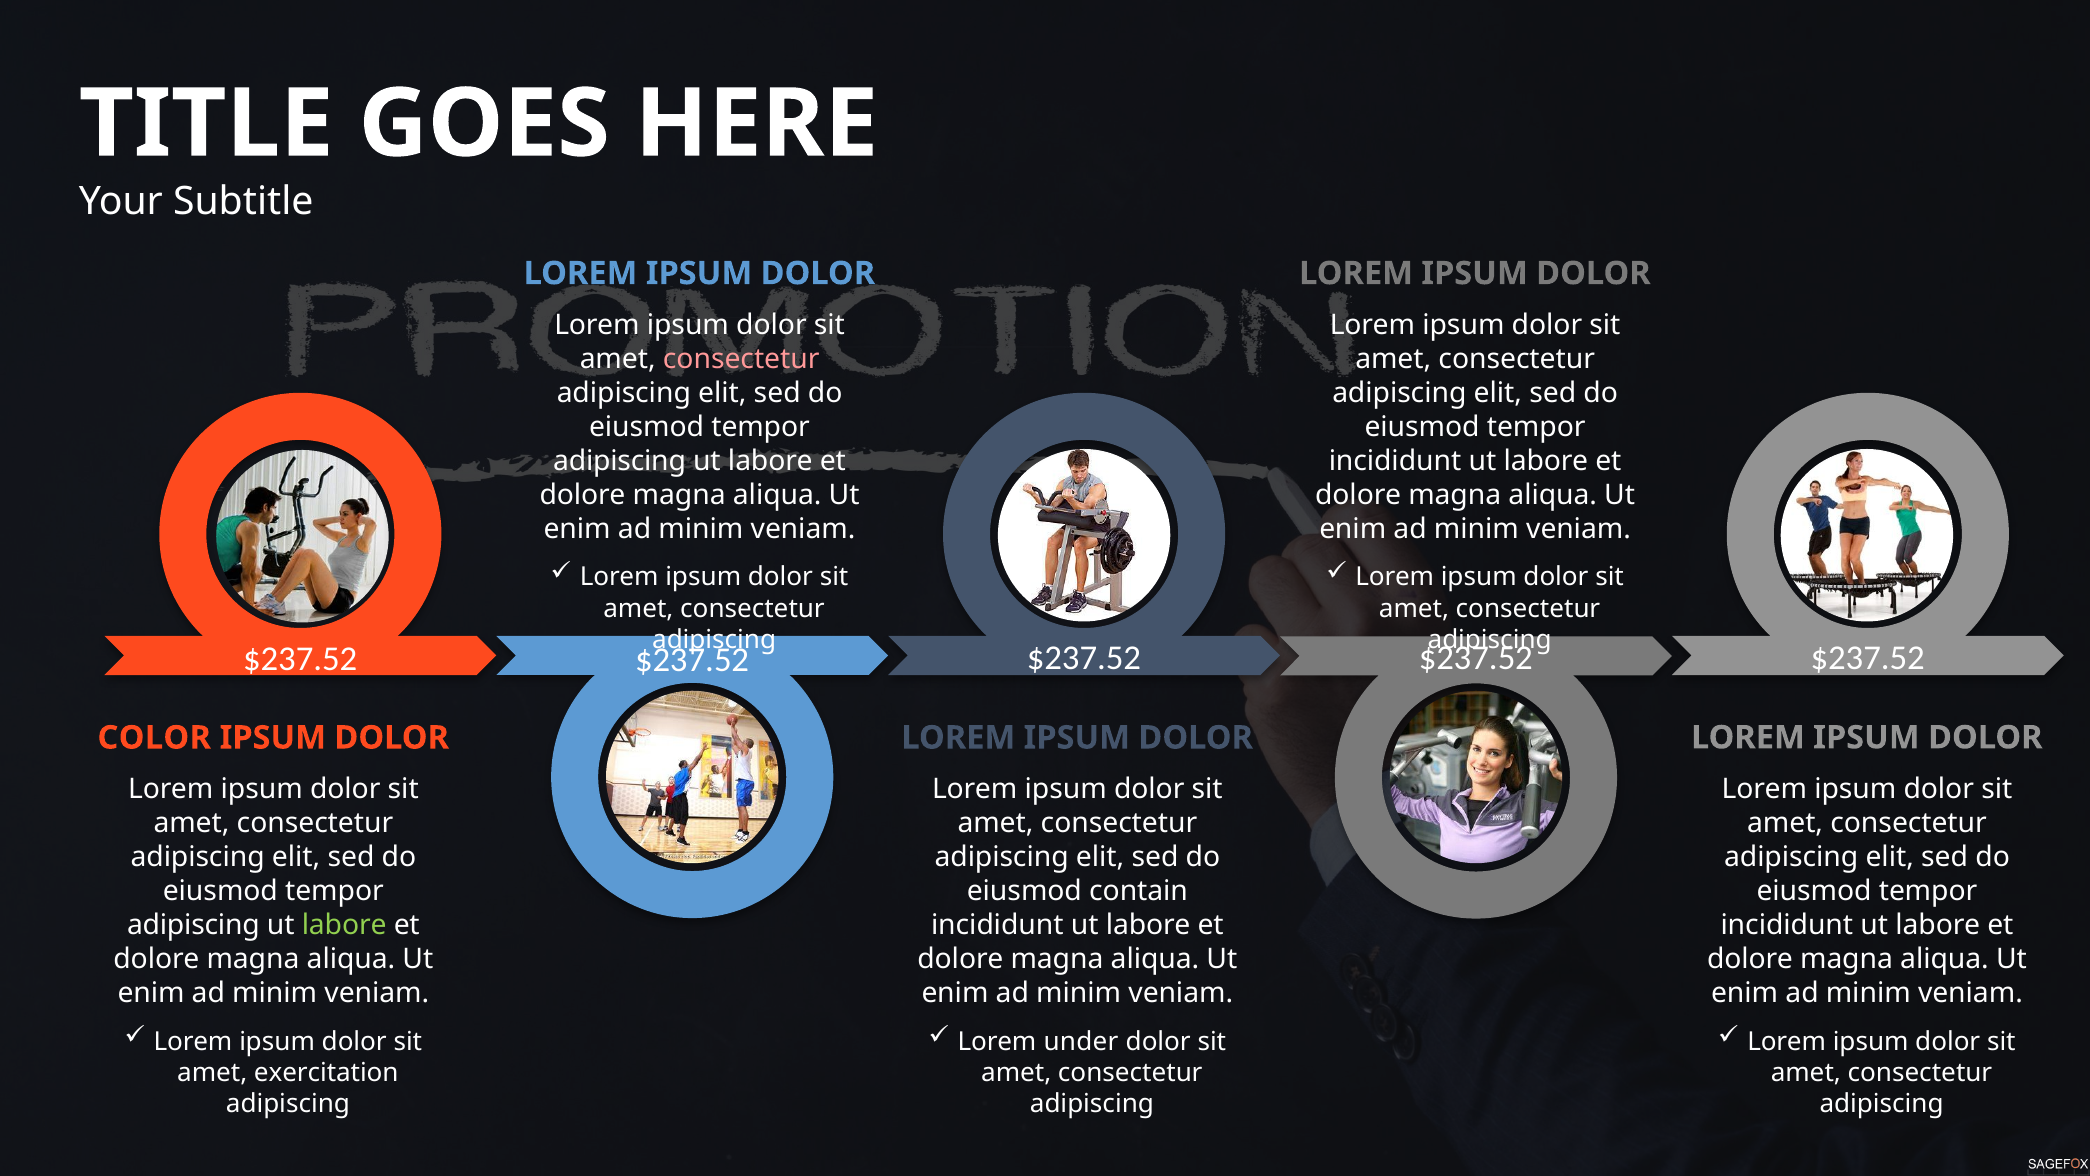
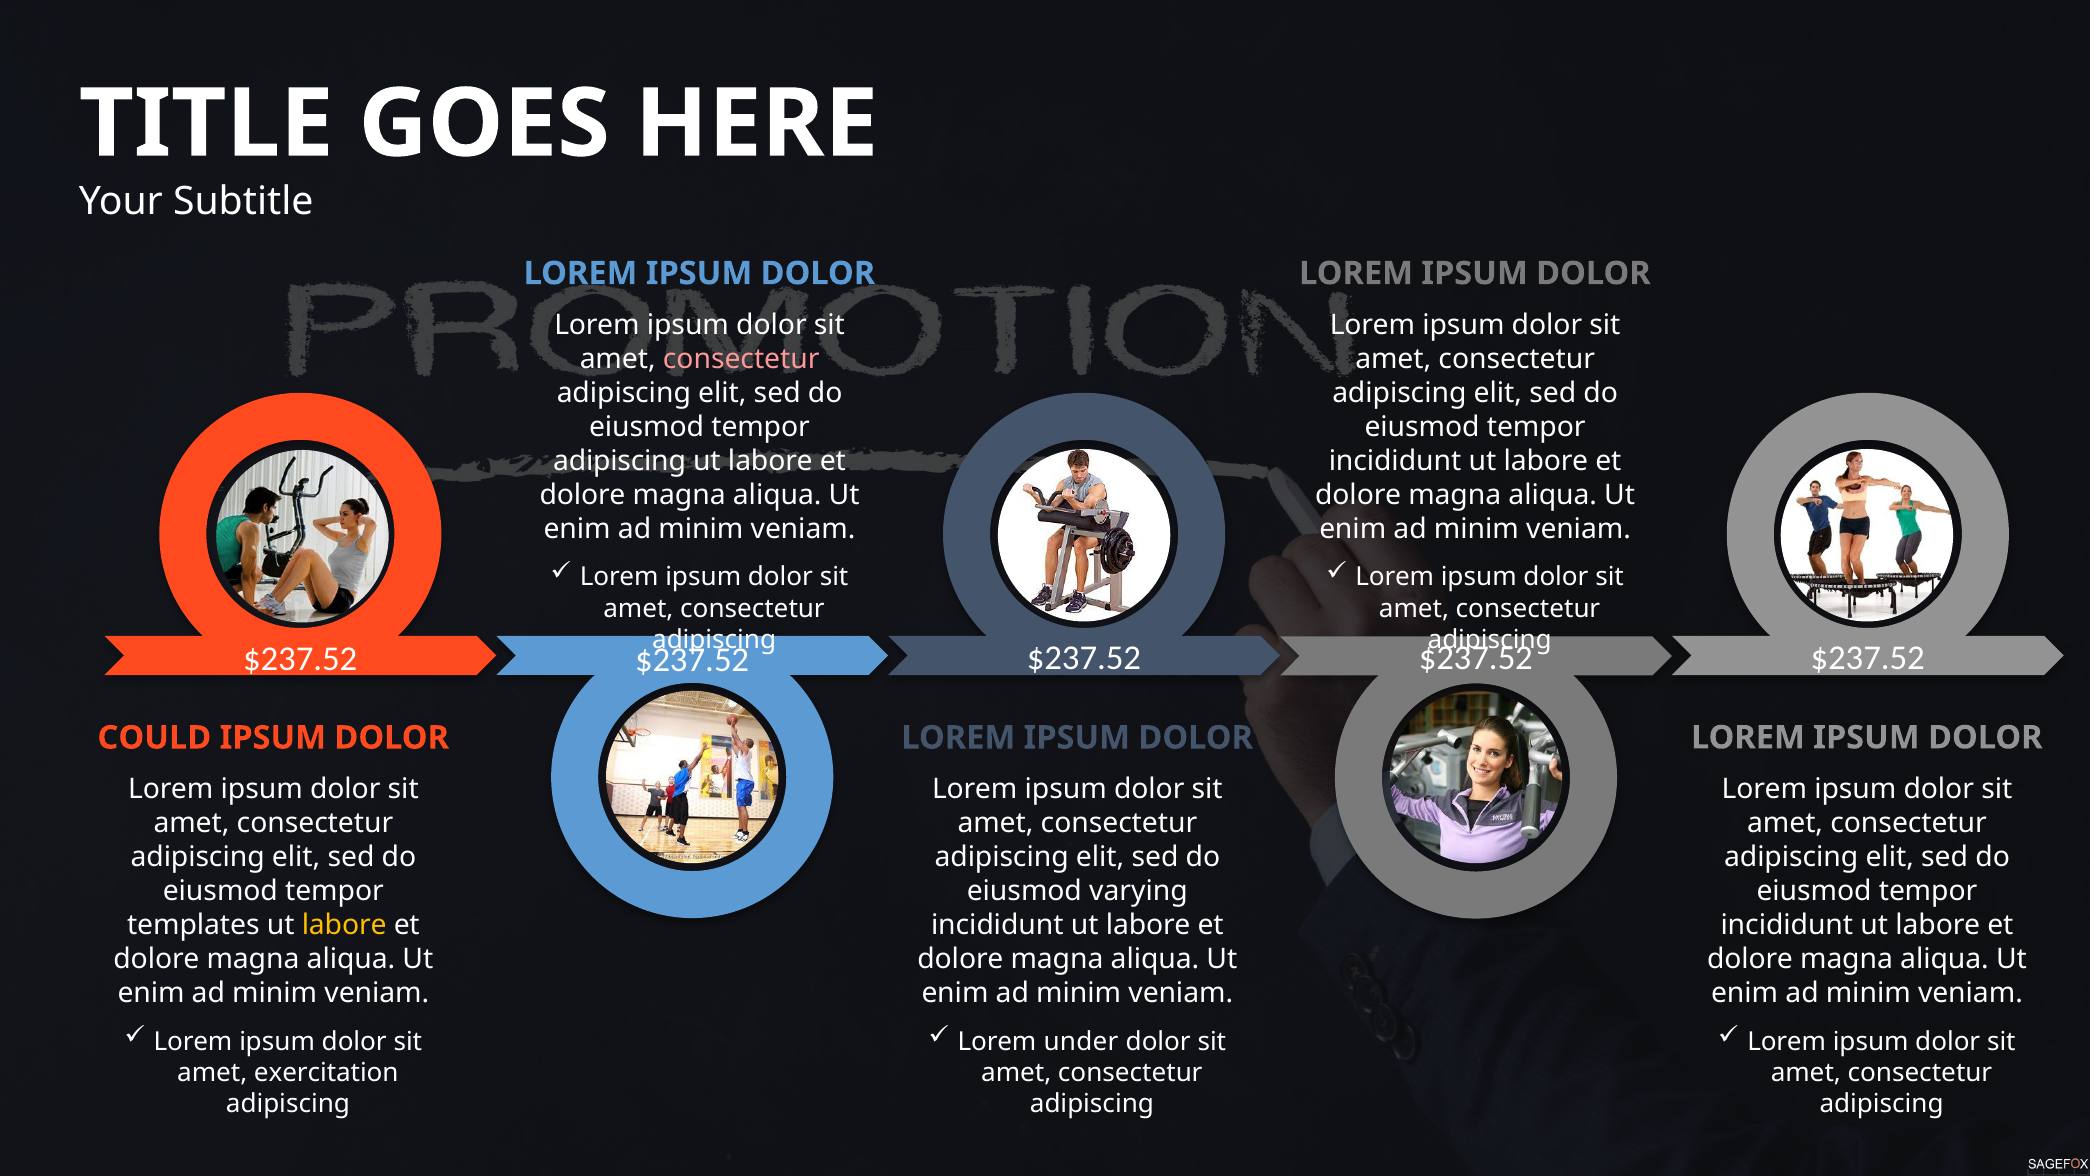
COLOR: COLOR -> COULD
contain: contain -> varying
adipiscing at (193, 925): adipiscing -> templates
labore at (344, 925) colour: light green -> yellow
